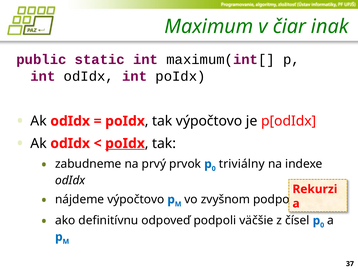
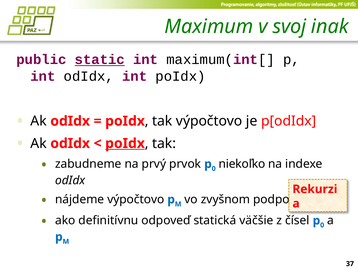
čiar: čiar -> svoj
static underline: none -> present
triviálny: triviálny -> niekoľko
odpoveď podpoli: podpoli -> statická
